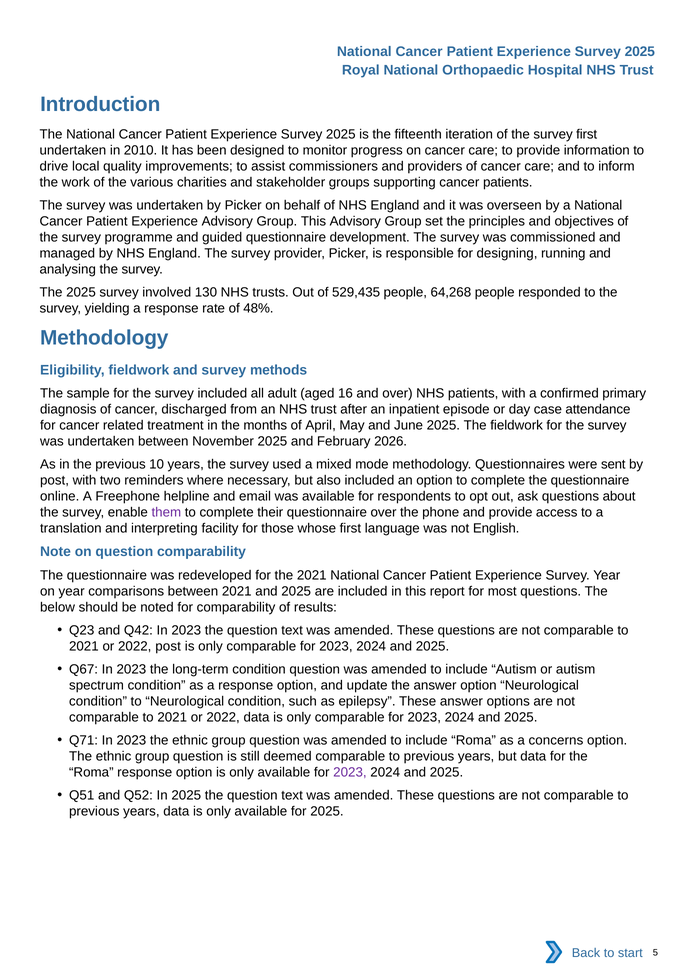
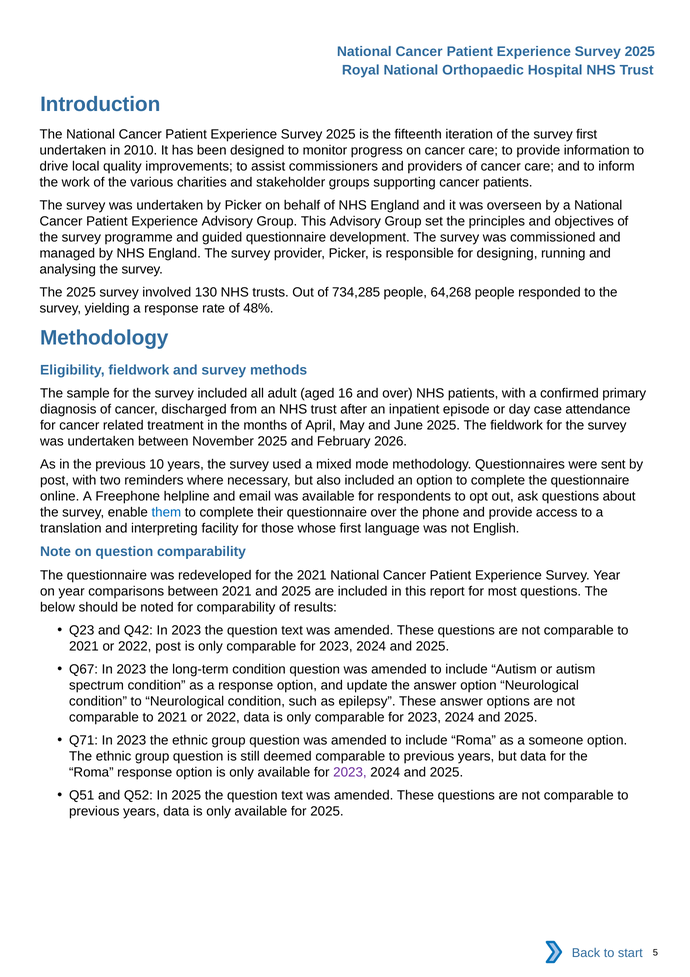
529,435: 529,435 -> 734,285
them colour: purple -> blue
concerns: concerns -> someone
